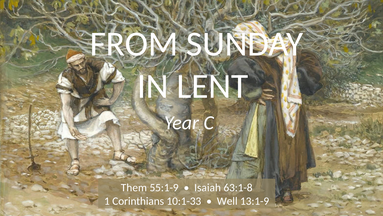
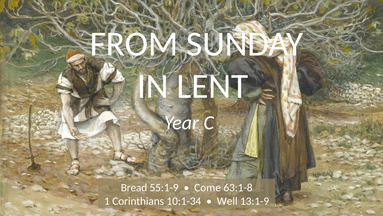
Them: Them -> Bread
Isaiah: Isaiah -> Come
10:1-33: 10:1-33 -> 10:1-34
